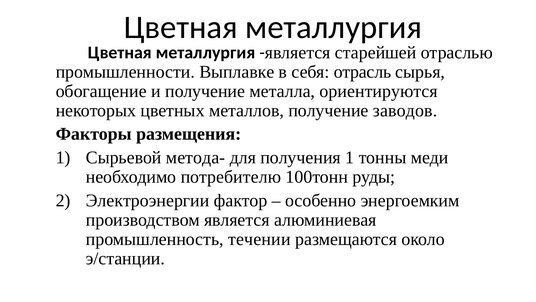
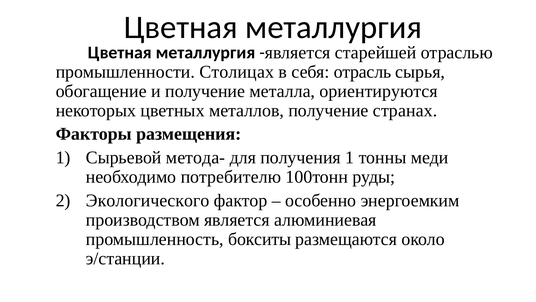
Выплавке: Выплавке -> Столицах
заводов: заводов -> странах
Электроэнергии: Электроэнергии -> Экологического
течении: течении -> бокситы
